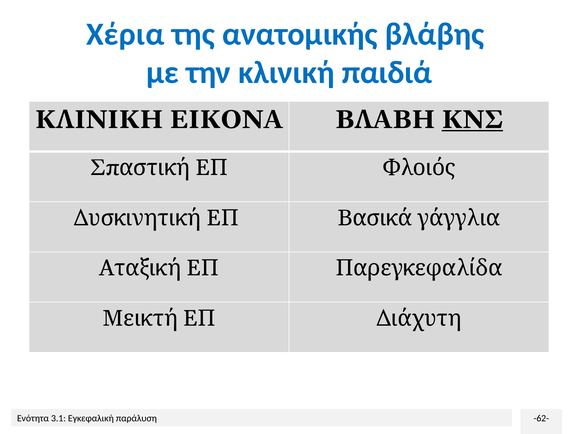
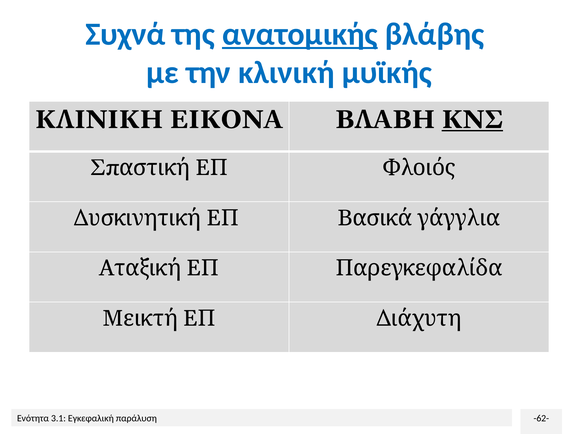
Χέρια: Χέρια -> Συχνά
ανατομικής underline: none -> present
παιδιά: παιδιά -> μυϊκής
